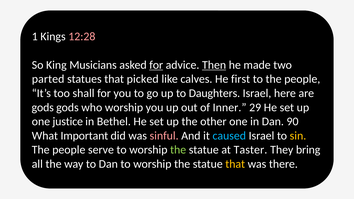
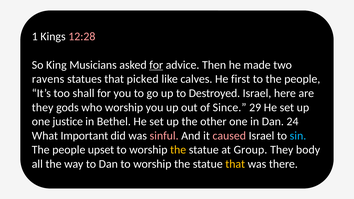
Then underline: present -> none
parted: parted -> ravens
Daughters: Daughters -> Destroyed
gods at (43, 107): gods -> they
Inner: Inner -> Since
90: 90 -> 24
caused colour: light blue -> pink
sin colour: yellow -> light blue
serve: serve -> upset
the at (178, 150) colour: light green -> yellow
Taster: Taster -> Group
bring: bring -> body
